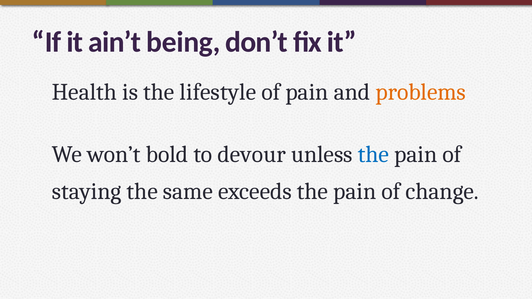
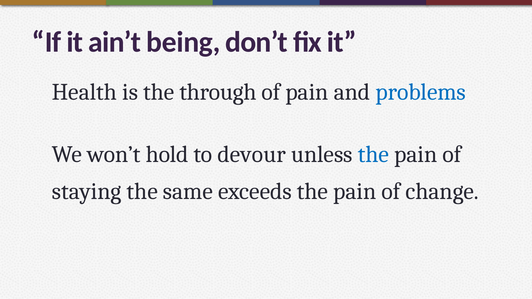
lifestyle: lifestyle -> through
problems colour: orange -> blue
bold: bold -> hold
